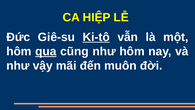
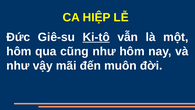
qua underline: present -> none
